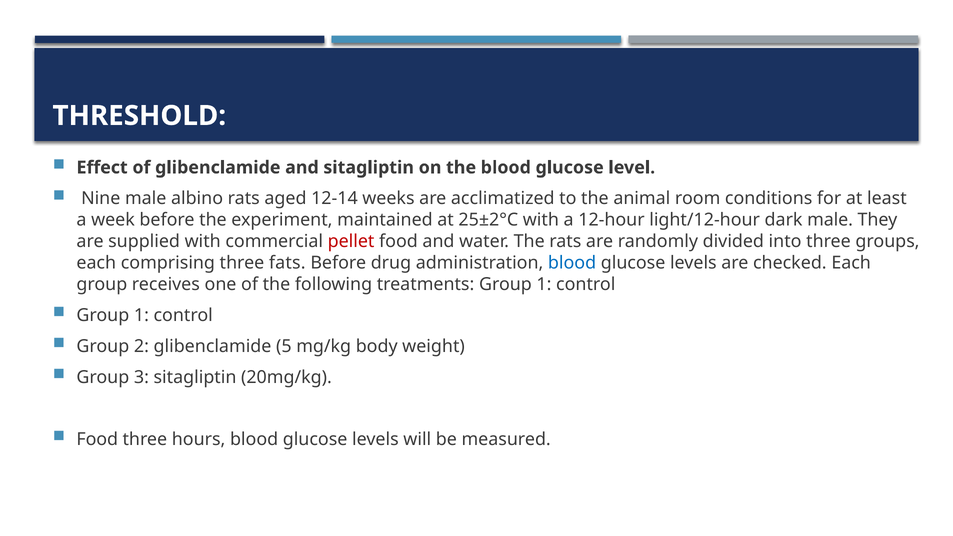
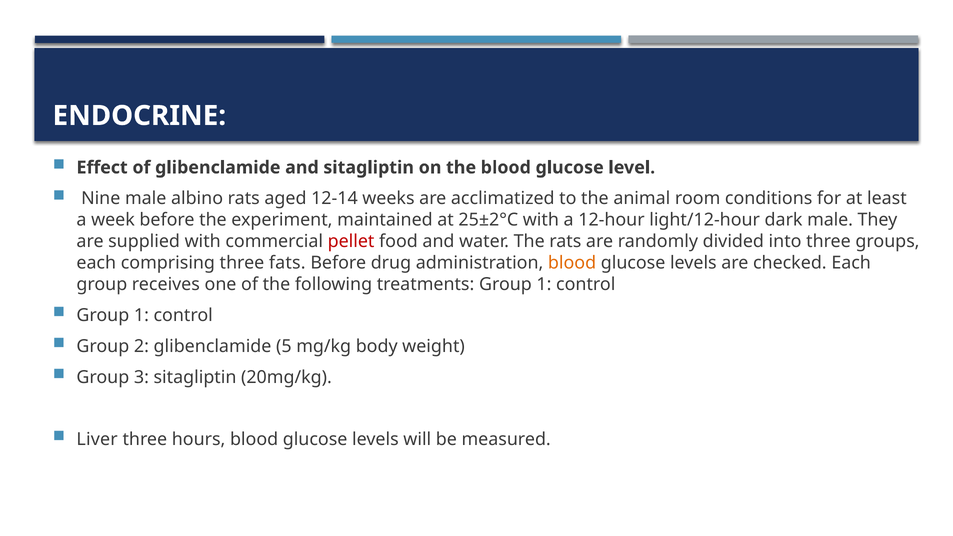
THRESHOLD: THRESHOLD -> ENDOCRINE
blood at (572, 263) colour: blue -> orange
Food at (97, 439): Food -> Liver
